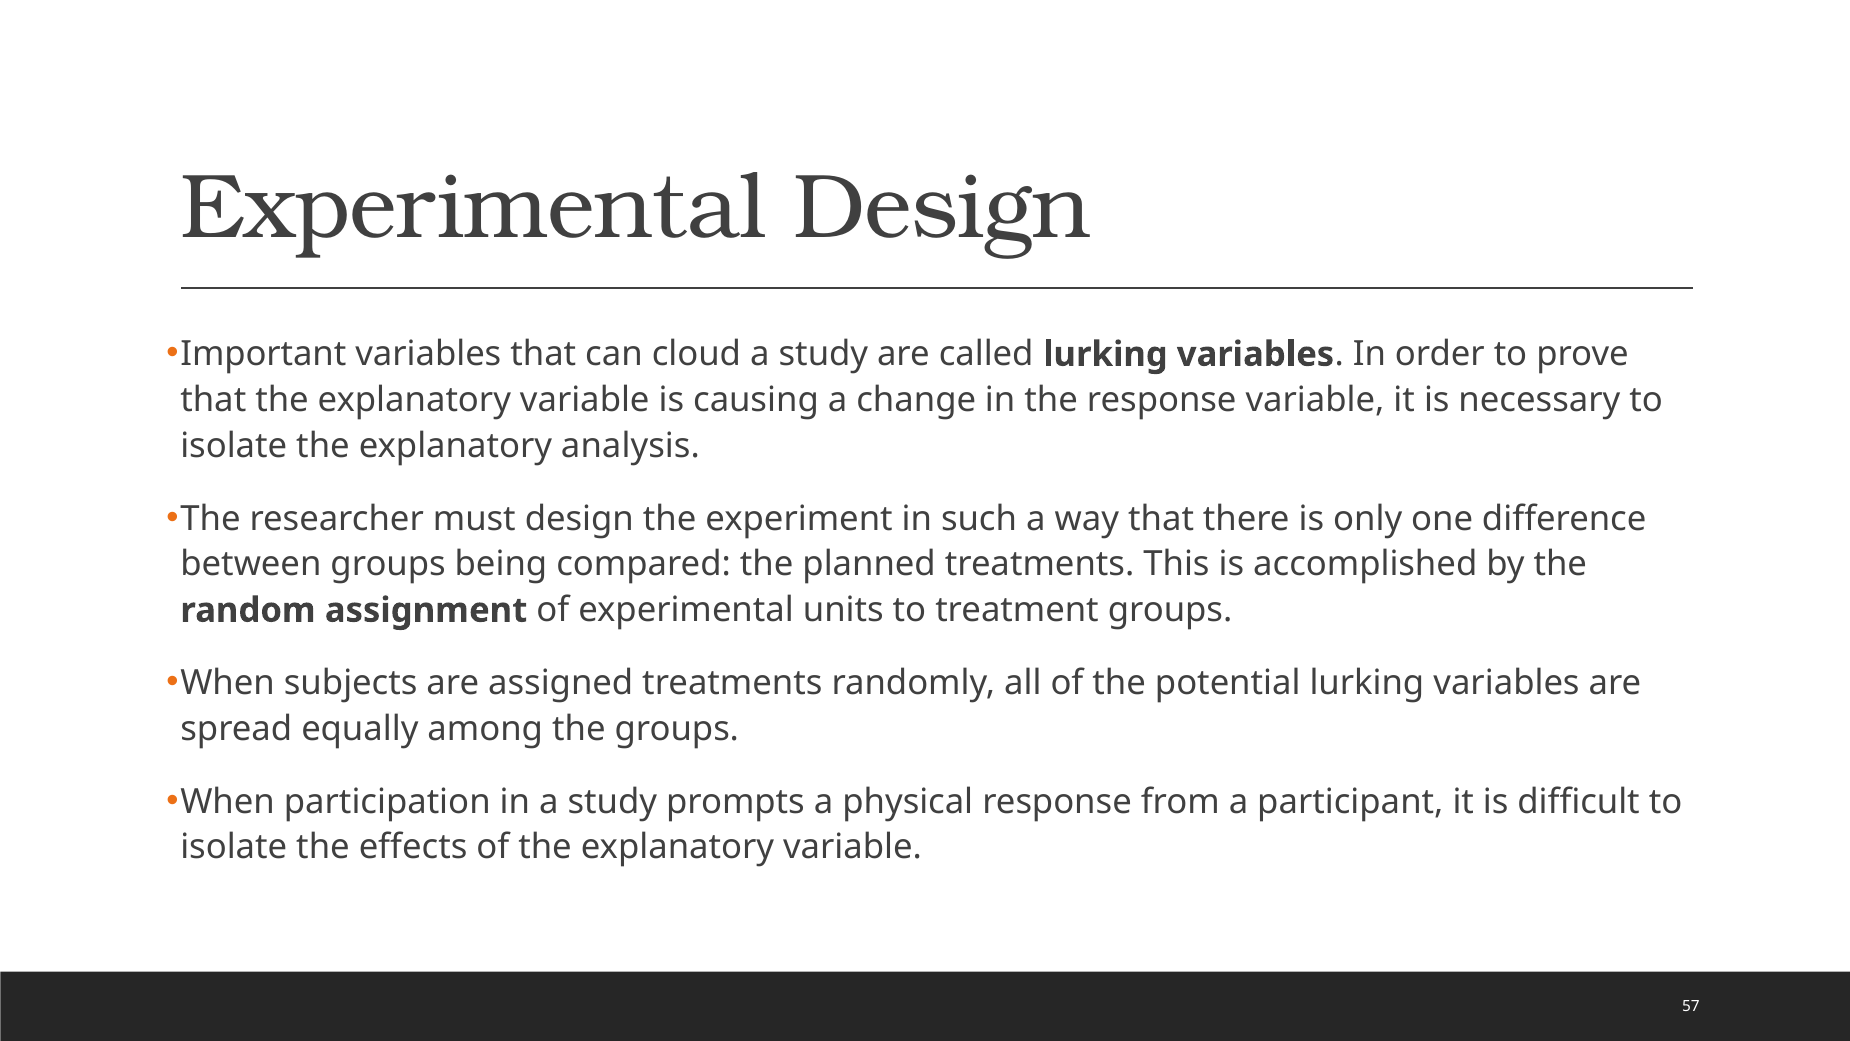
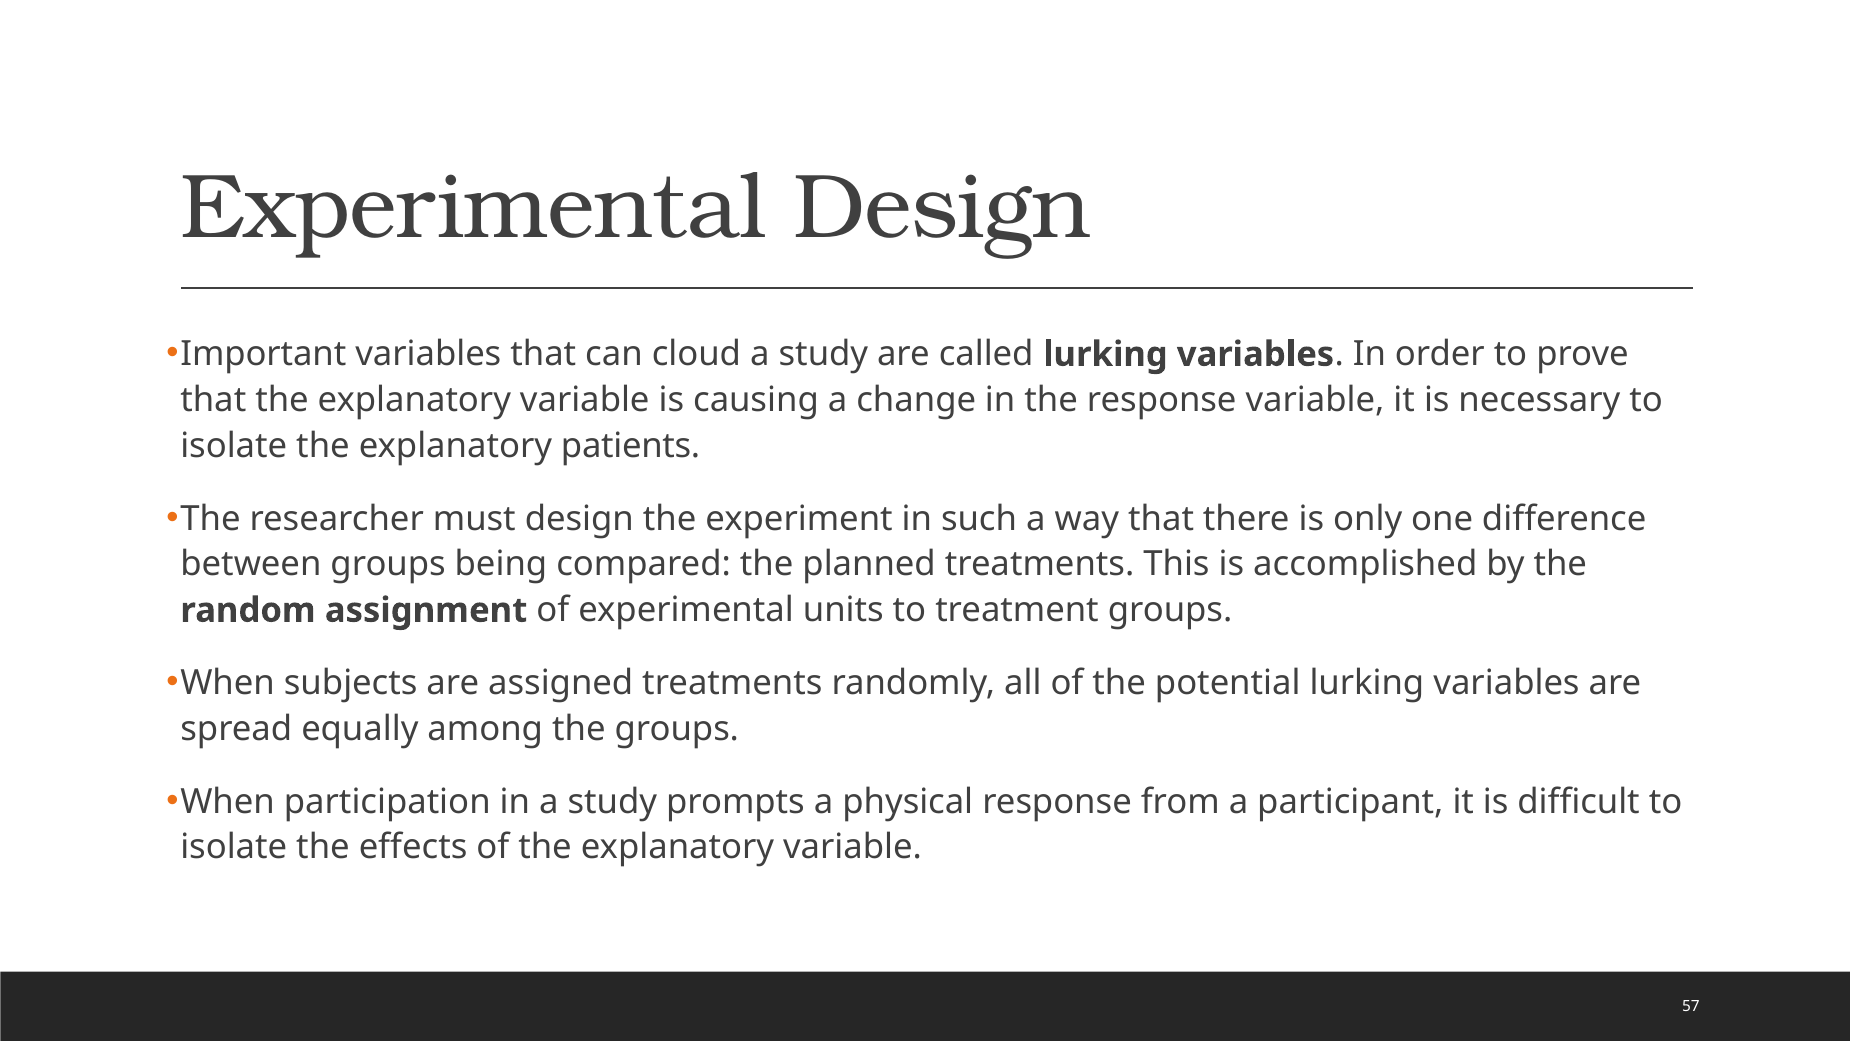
analysis: analysis -> patients
